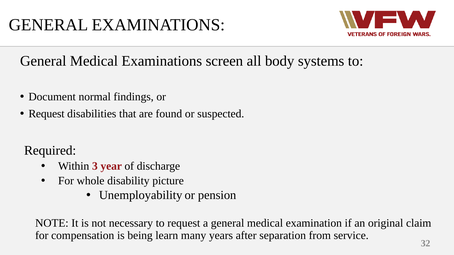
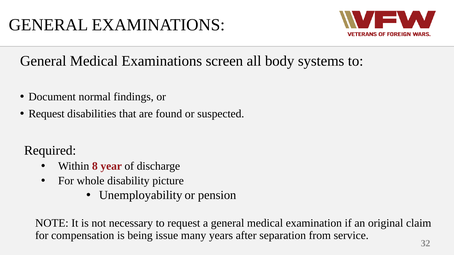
3: 3 -> 8
learn: learn -> issue
